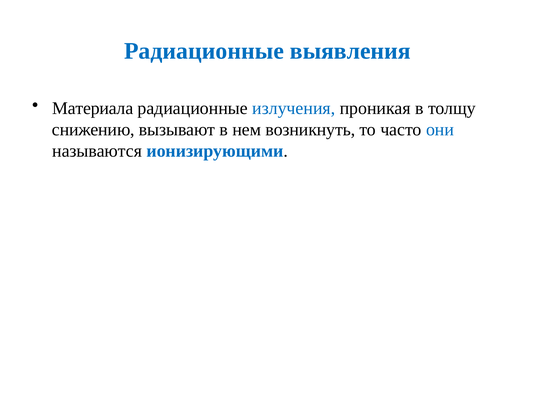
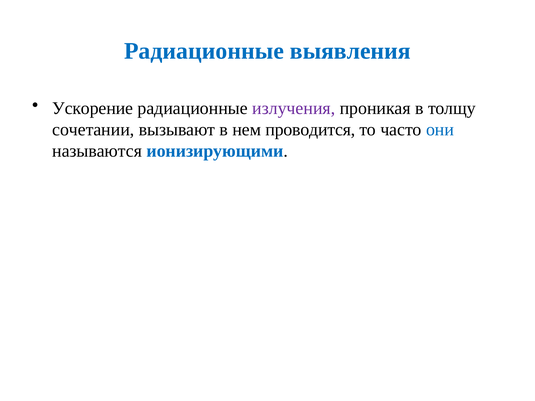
Материала: Материала -> Ускорение
излучения colour: blue -> purple
снижению: снижению -> сочетании
возникнуть: возникнуть -> проводится
